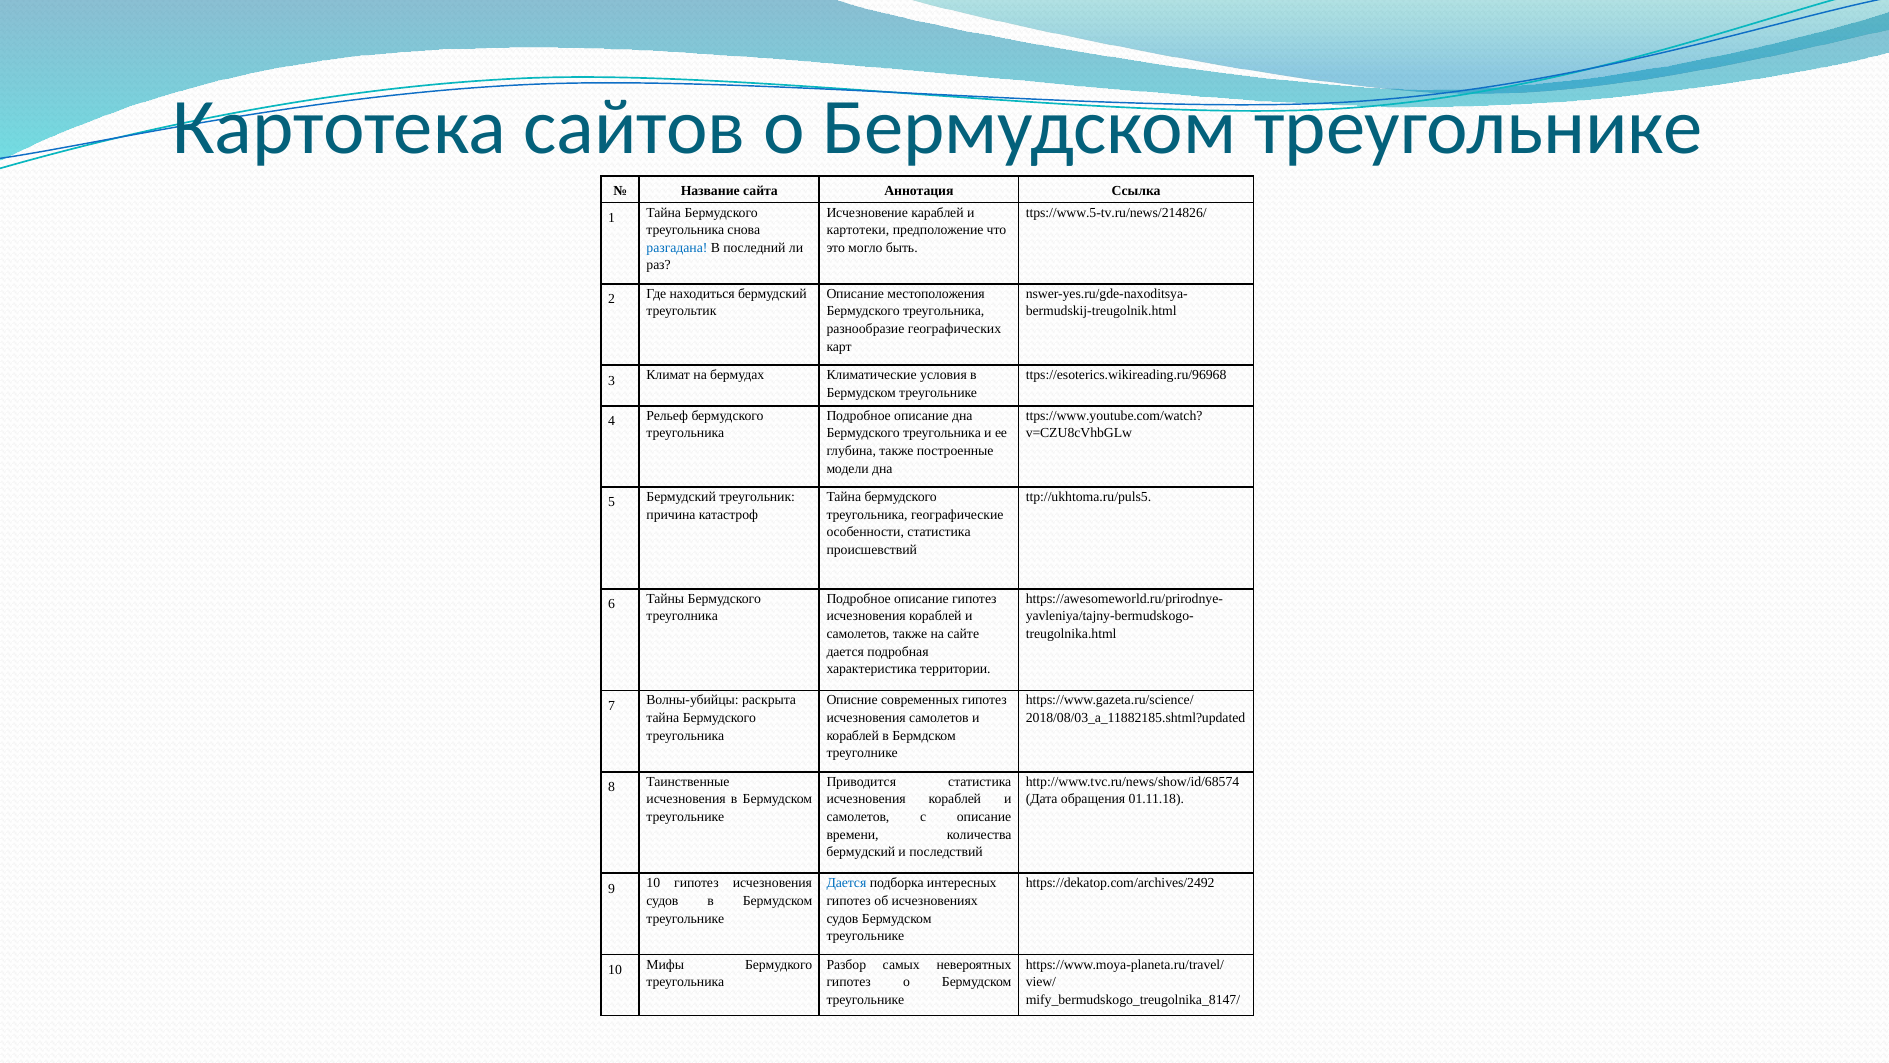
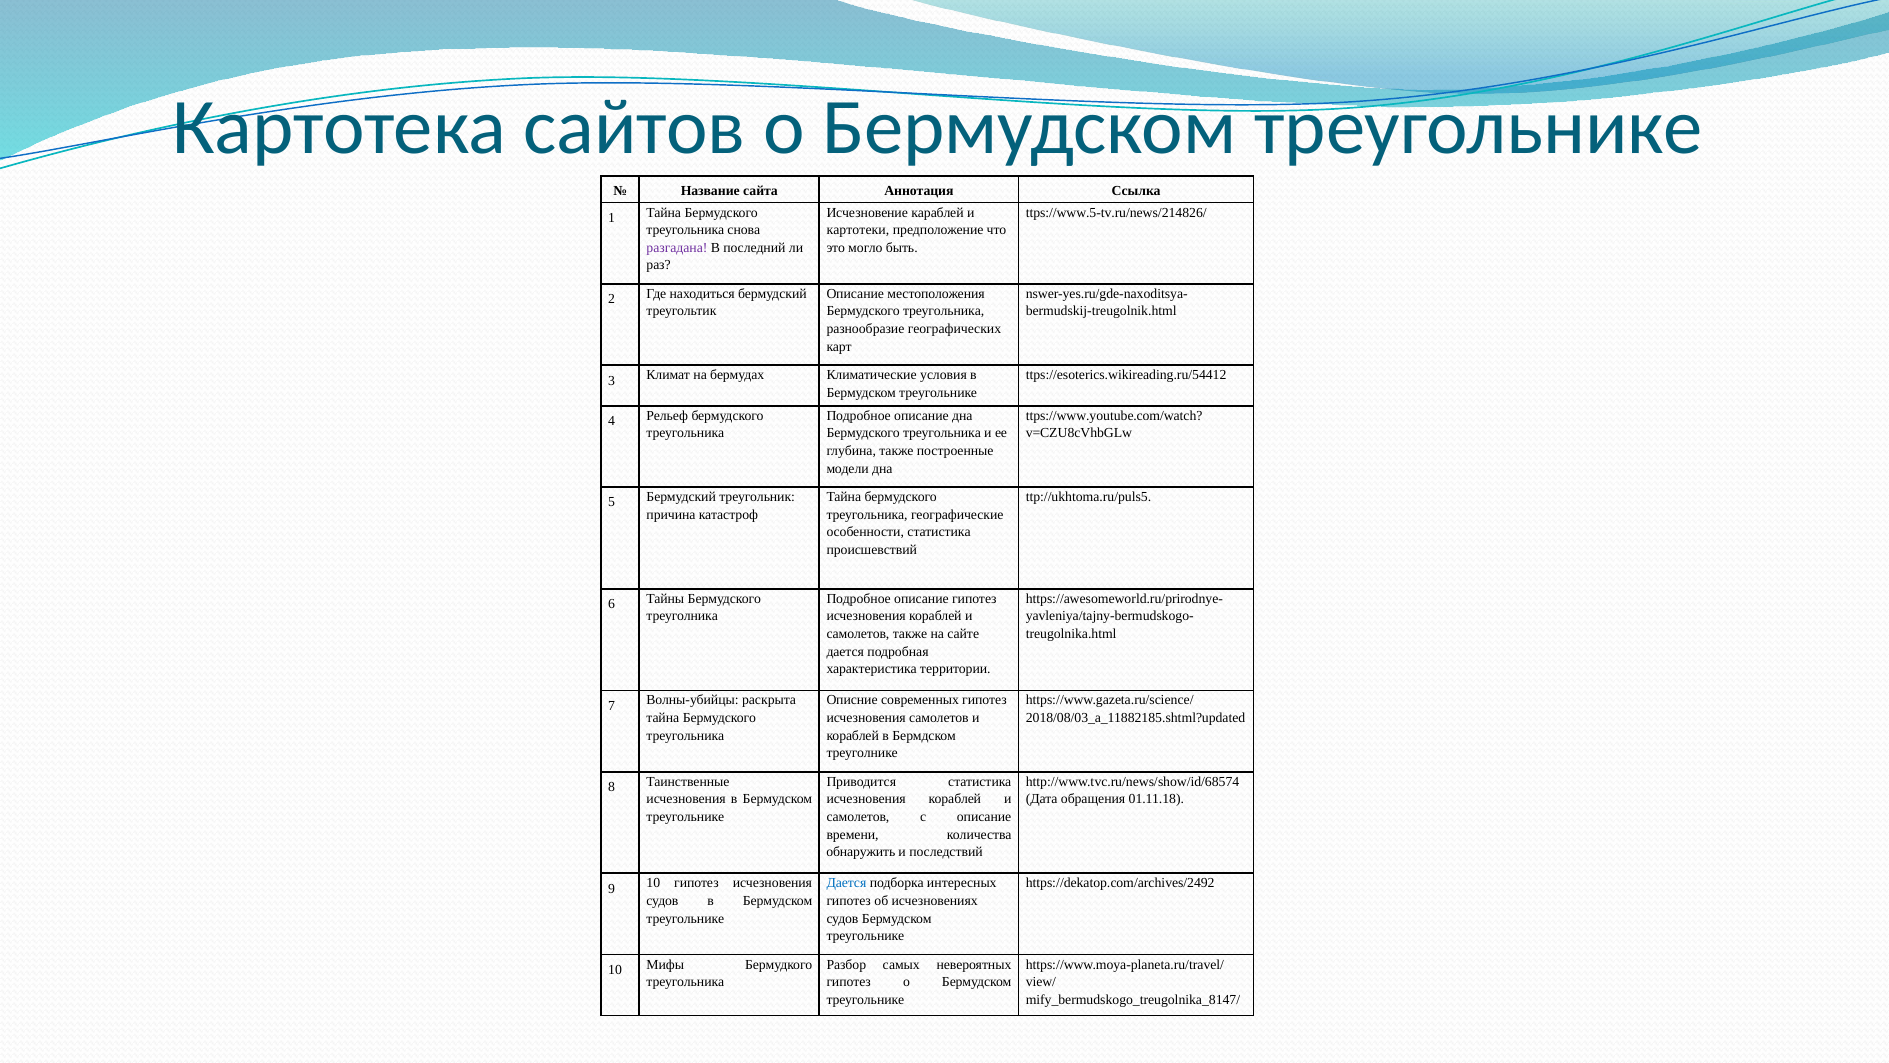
разгадана colour: blue -> purple
ttps://esoterics.wikireading.ru/96968: ttps://esoterics.wikireading.ru/96968 -> ttps://esoterics.wikireading.ru/54412
бермудский at (861, 852): бермудский -> обнаружить
